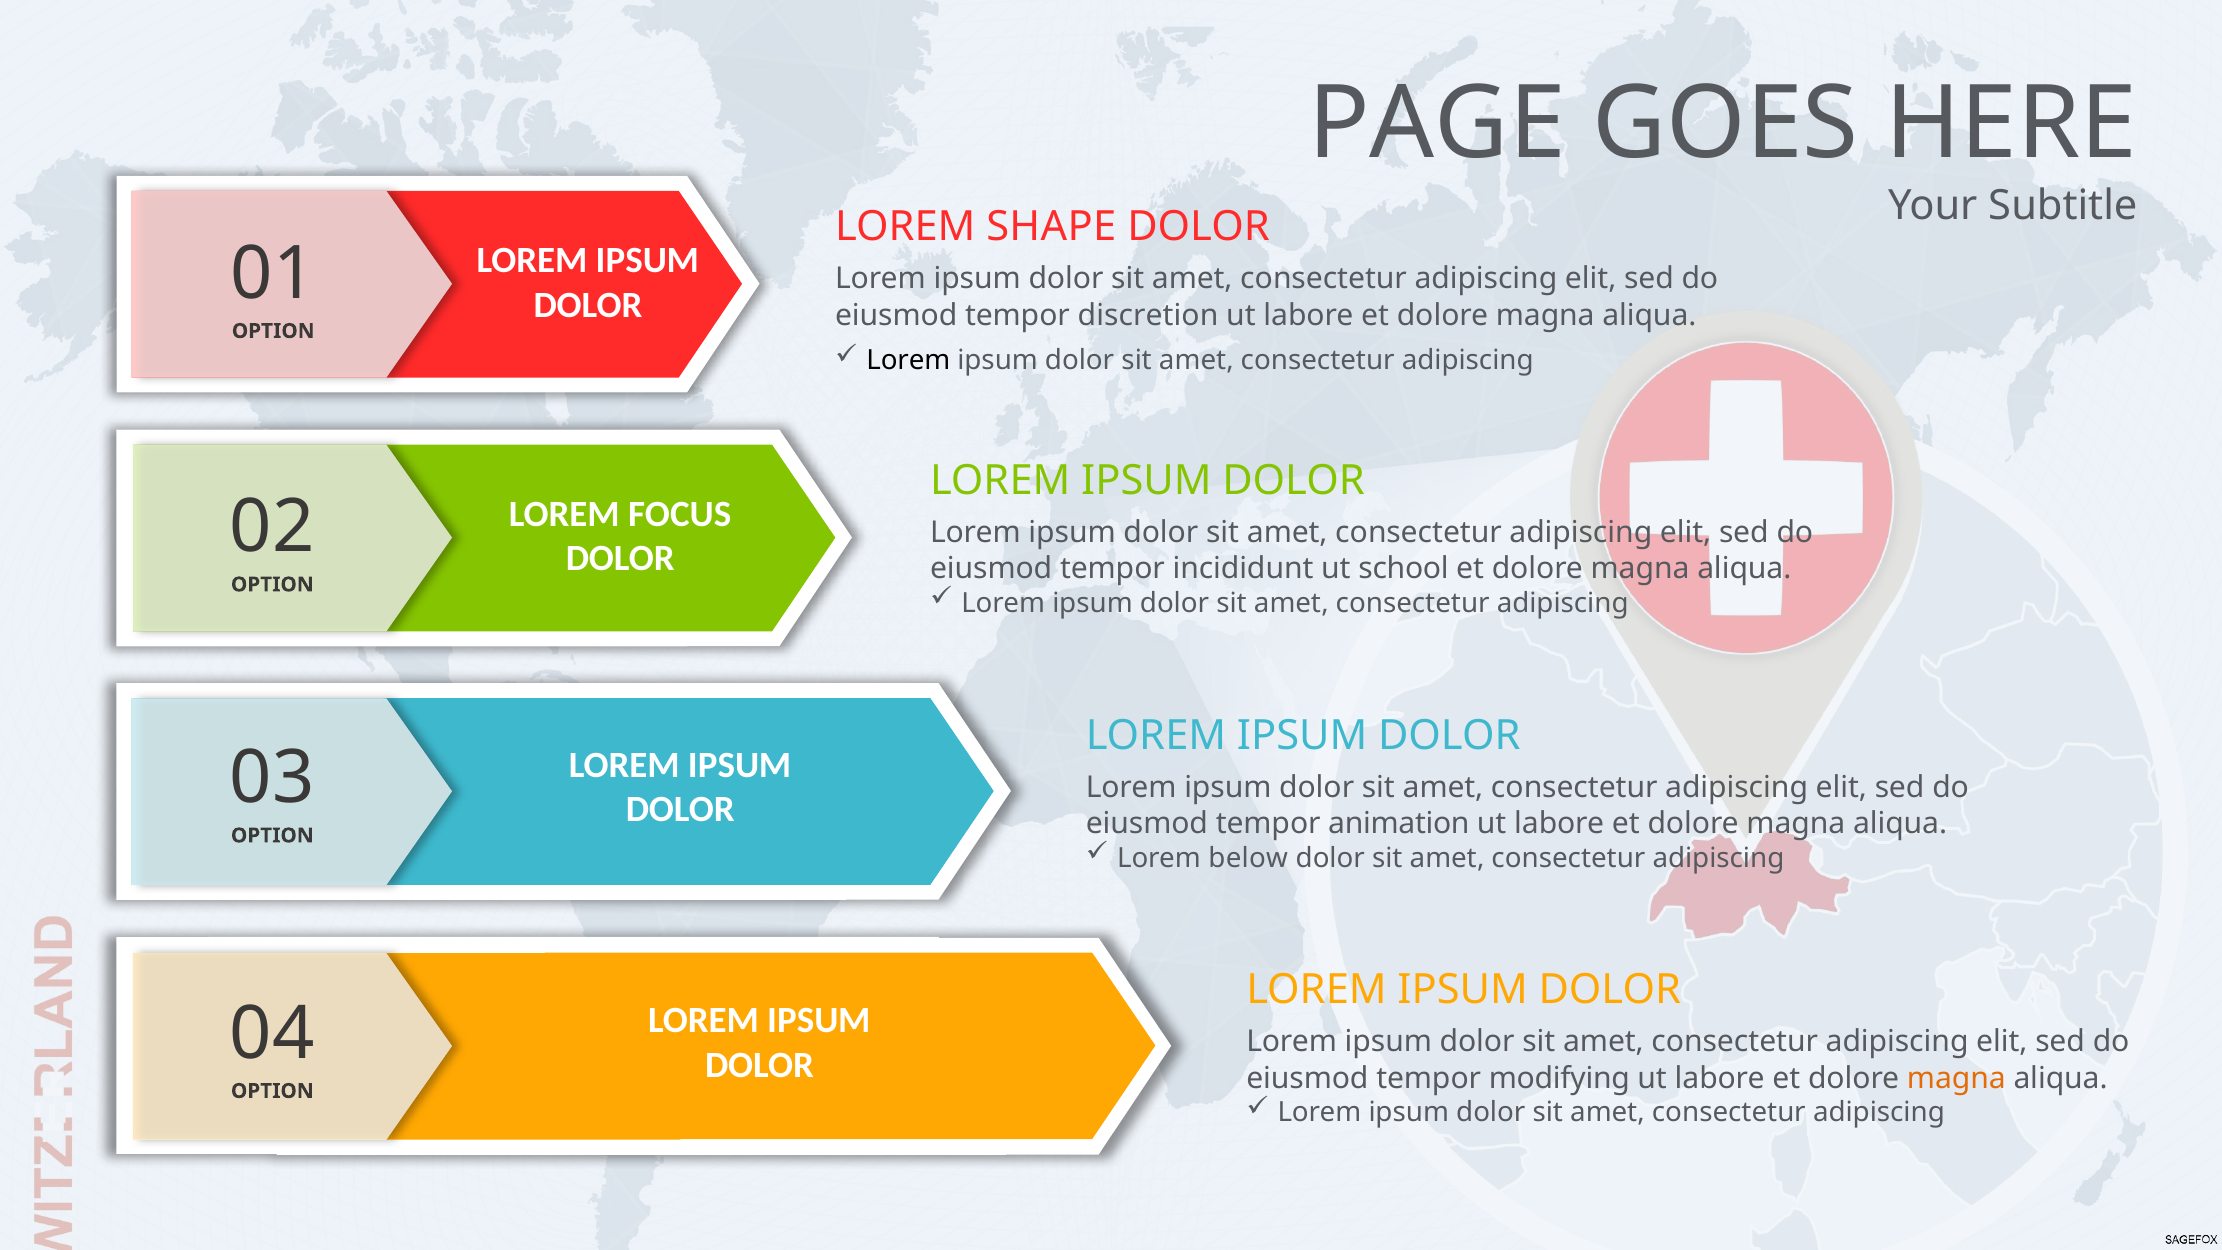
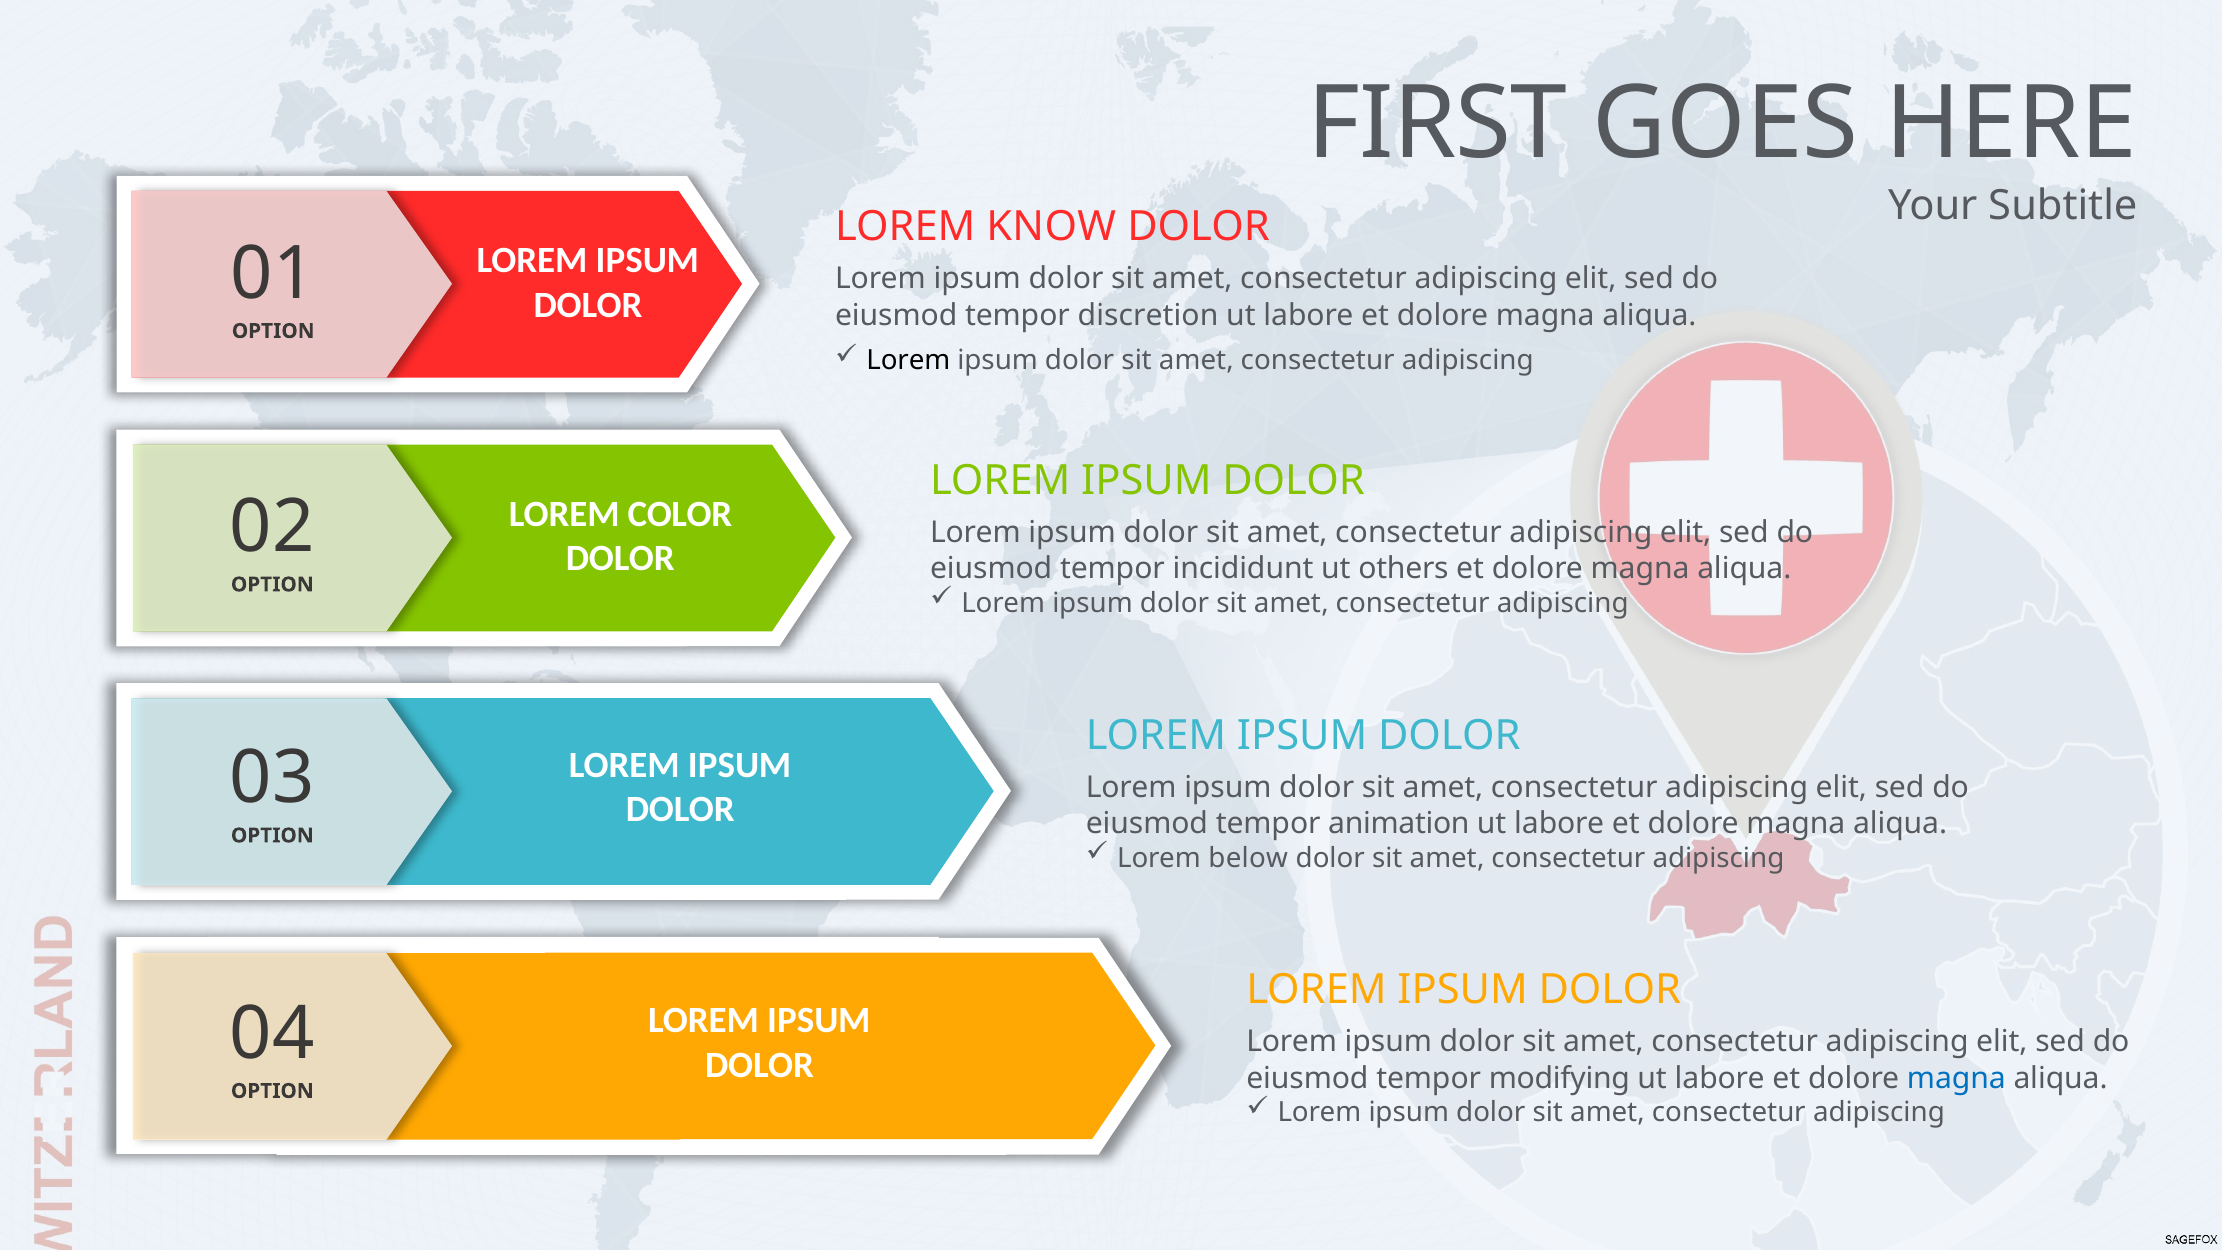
PAGE: PAGE -> FIRST
SHAPE: SHAPE -> KNOW
FOCUS: FOCUS -> COLOR
school: school -> others
magna at (1956, 1078) colour: orange -> blue
